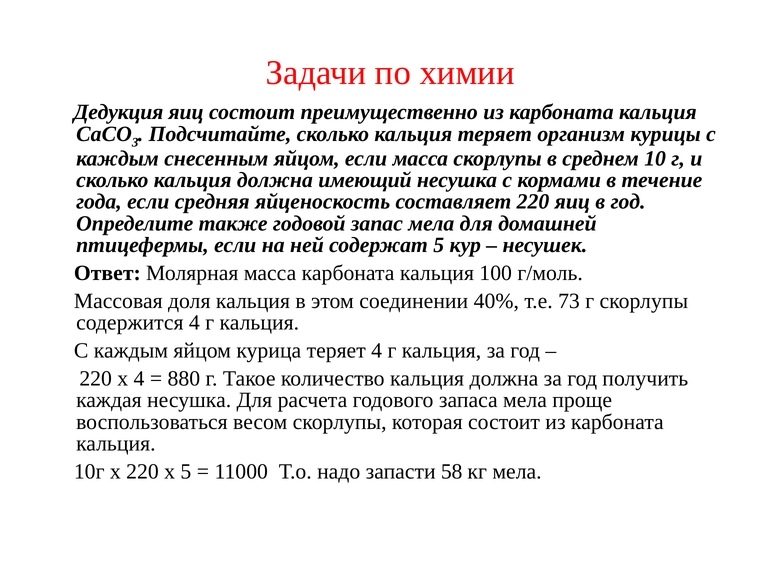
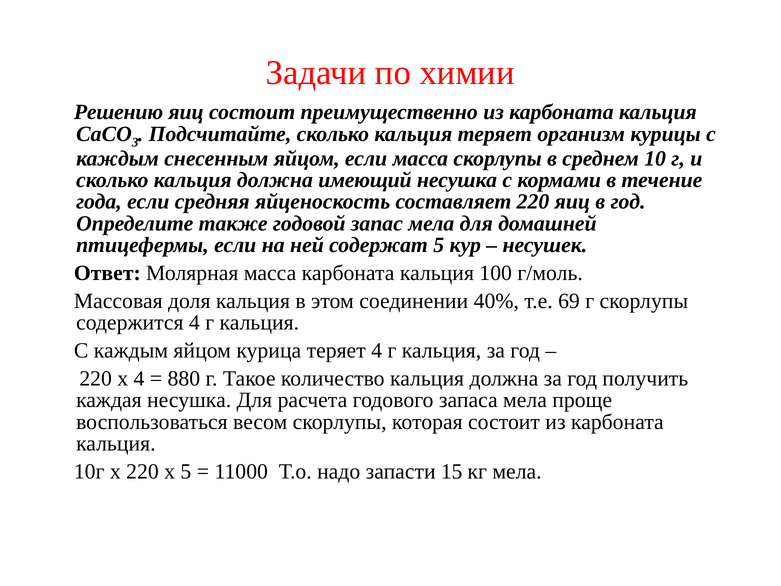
Дедукция: Дедукция -> Решению
73: 73 -> 69
58: 58 -> 15
